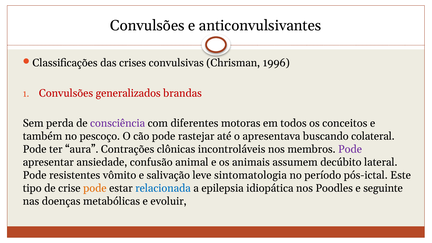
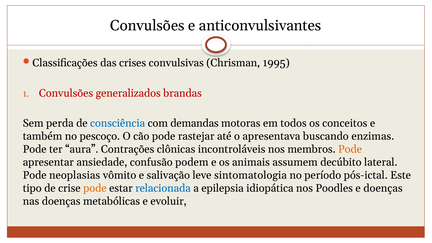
1996: 1996 -> 1995
consciência colour: purple -> blue
diferentes: diferentes -> demandas
colateral: colateral -> enzimas
Pode at (350, 149) colour: purple -> orange
animal: animal -> podem
resistentes: resistentes -> neoplasias
e seguinte: seguinte -> doenças
